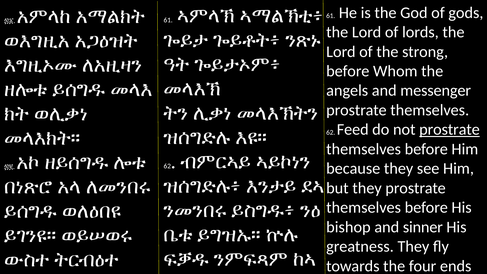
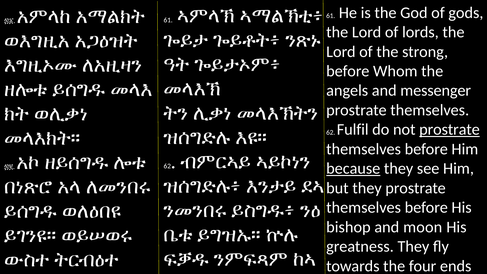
Feed: Feed -> Fulfil
because underline: none -> present
sinner: sinner -> moon
